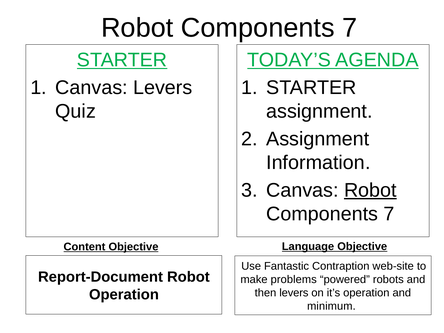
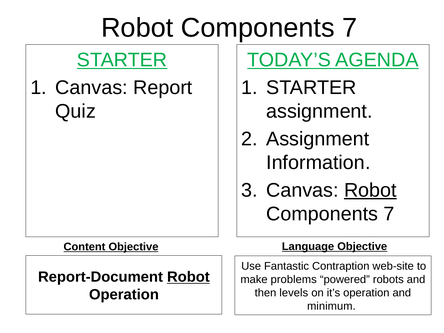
Canvas Levers: Levers -> Report
Robot at (188, 277) underline: none -> present
then levers: levers -> levels
